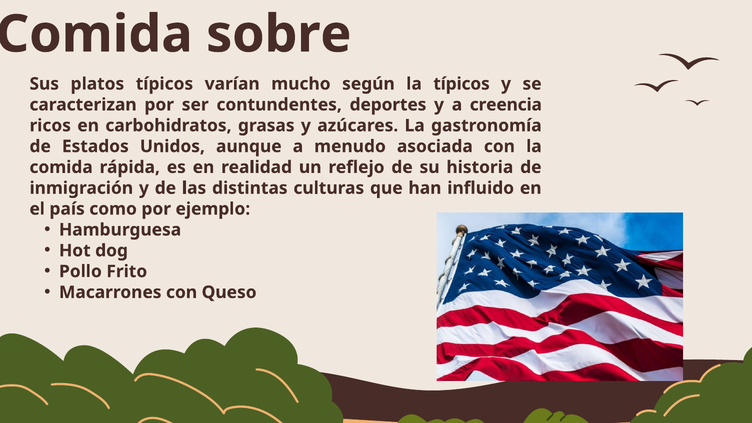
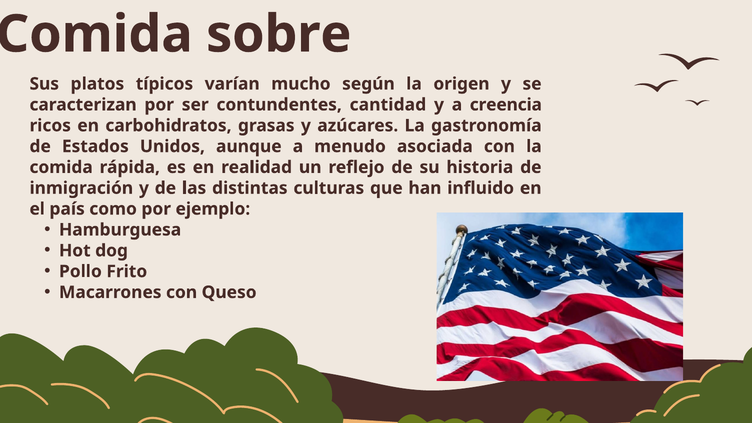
la típicos: típicos -> origen
deportes: deportes -> cantidad
